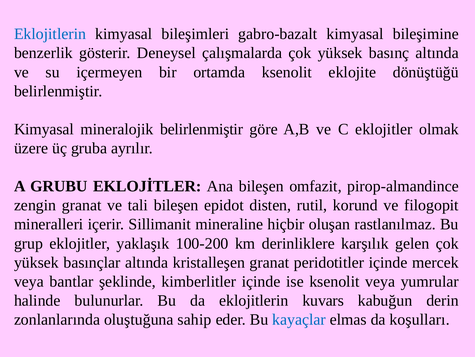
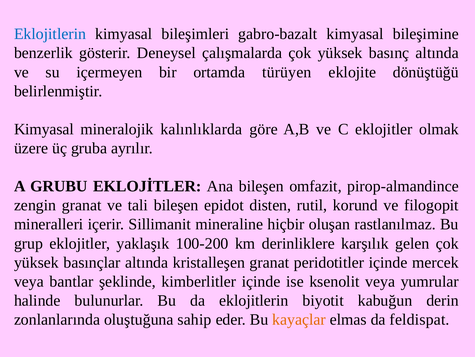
ortamda ksenolit: ksenolit -> türüyen
mineralojik belirlenmiştir: belirlenmiştir -> kalınlıklarda
kuvars: kuvars -> biyotit
kayaçlar colour: blue -> orange
koşulları: koşulları -> feldispat
